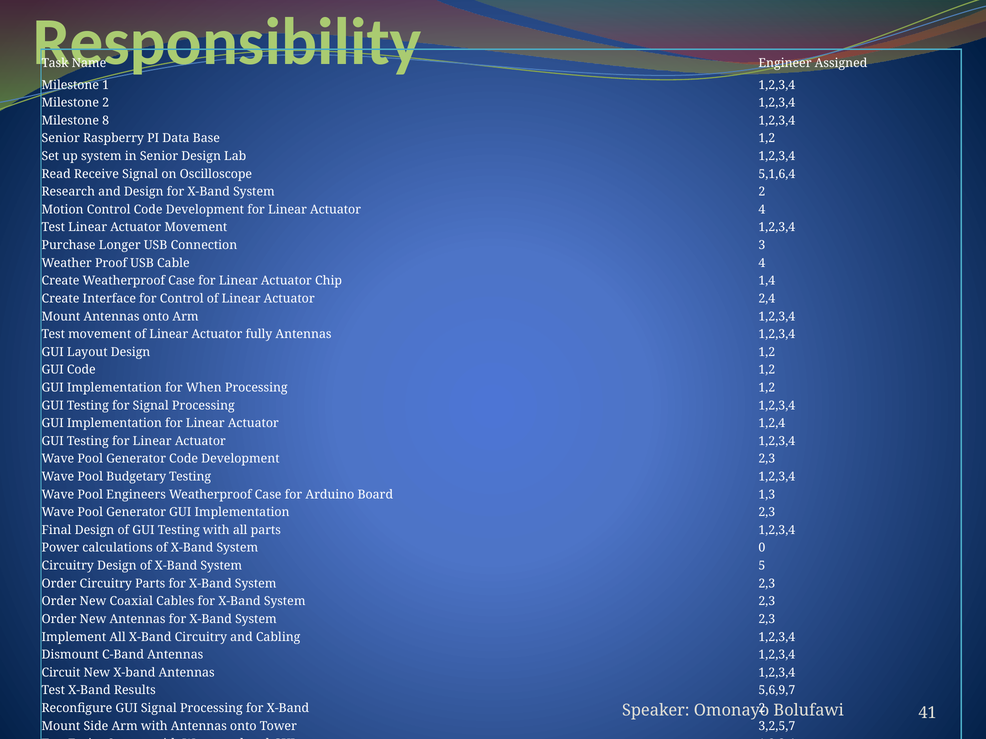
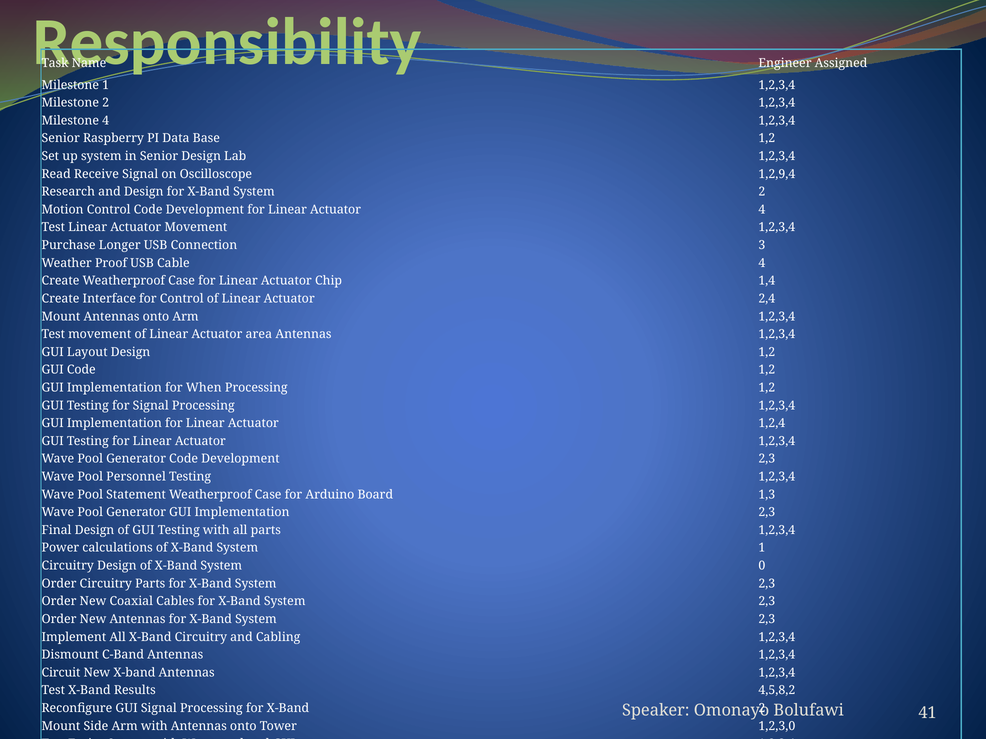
Milestone 8: 8 -> 4
5,1,6,4: 5,1,6,4 -> 1,2,9,4
fully: fully -> area
Budgetary: Budgetary -> Personnel
Engineers: Engineers -> Statement
System 0: 0 -> 1
5: 5 -> 0
5,6,9,7: 5,6,9,7 -> 4,5,8,2
3,2,5,7: 3,2,5,7 -> 1,2,3,0
